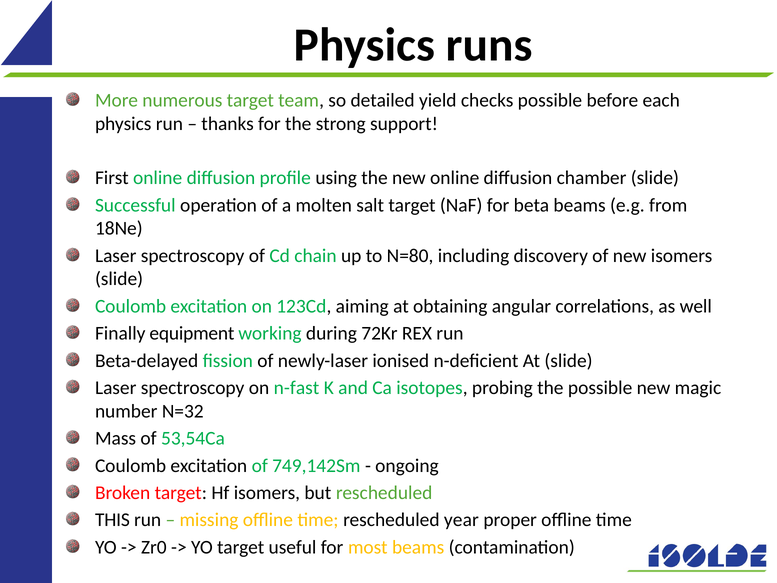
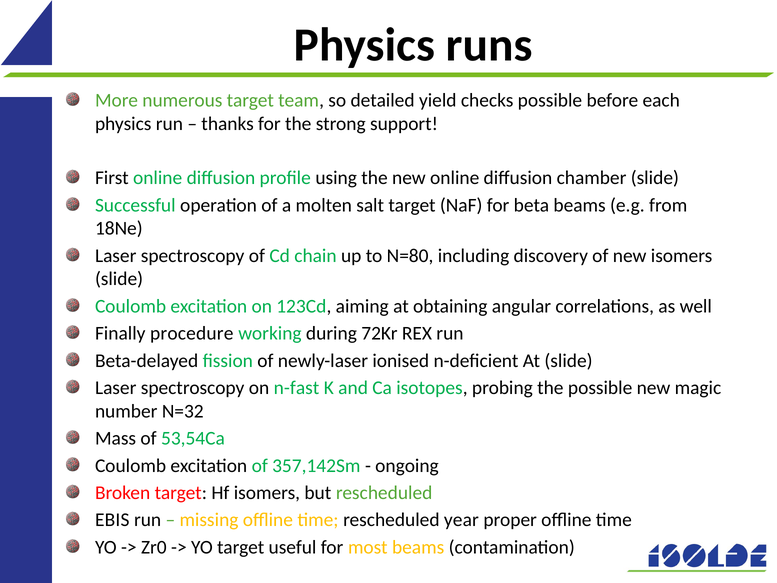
equipment: equipment -> procedure
749,142Sm: 749,142Sm -> 357,142Sm
THIS: THIS -> EBIS
